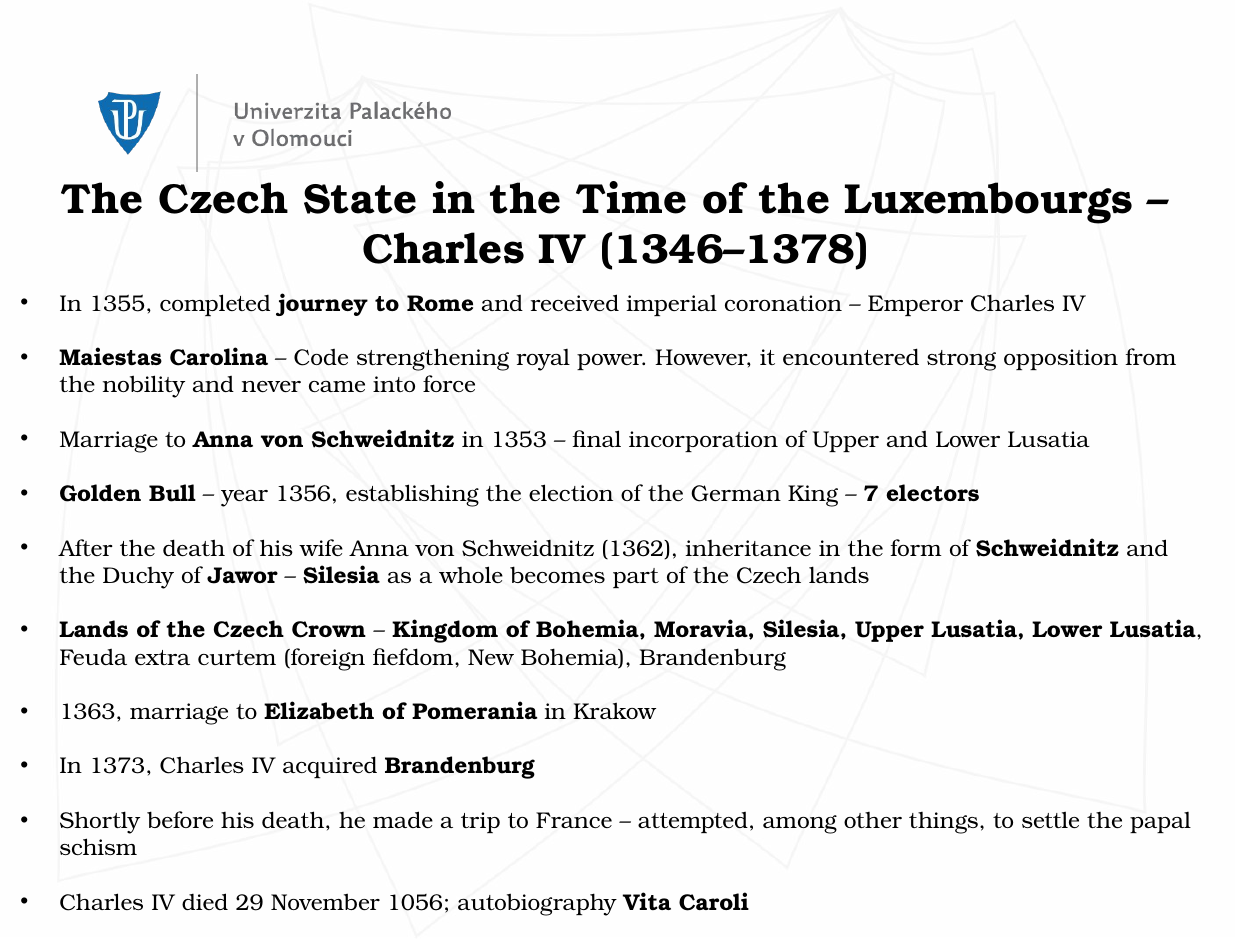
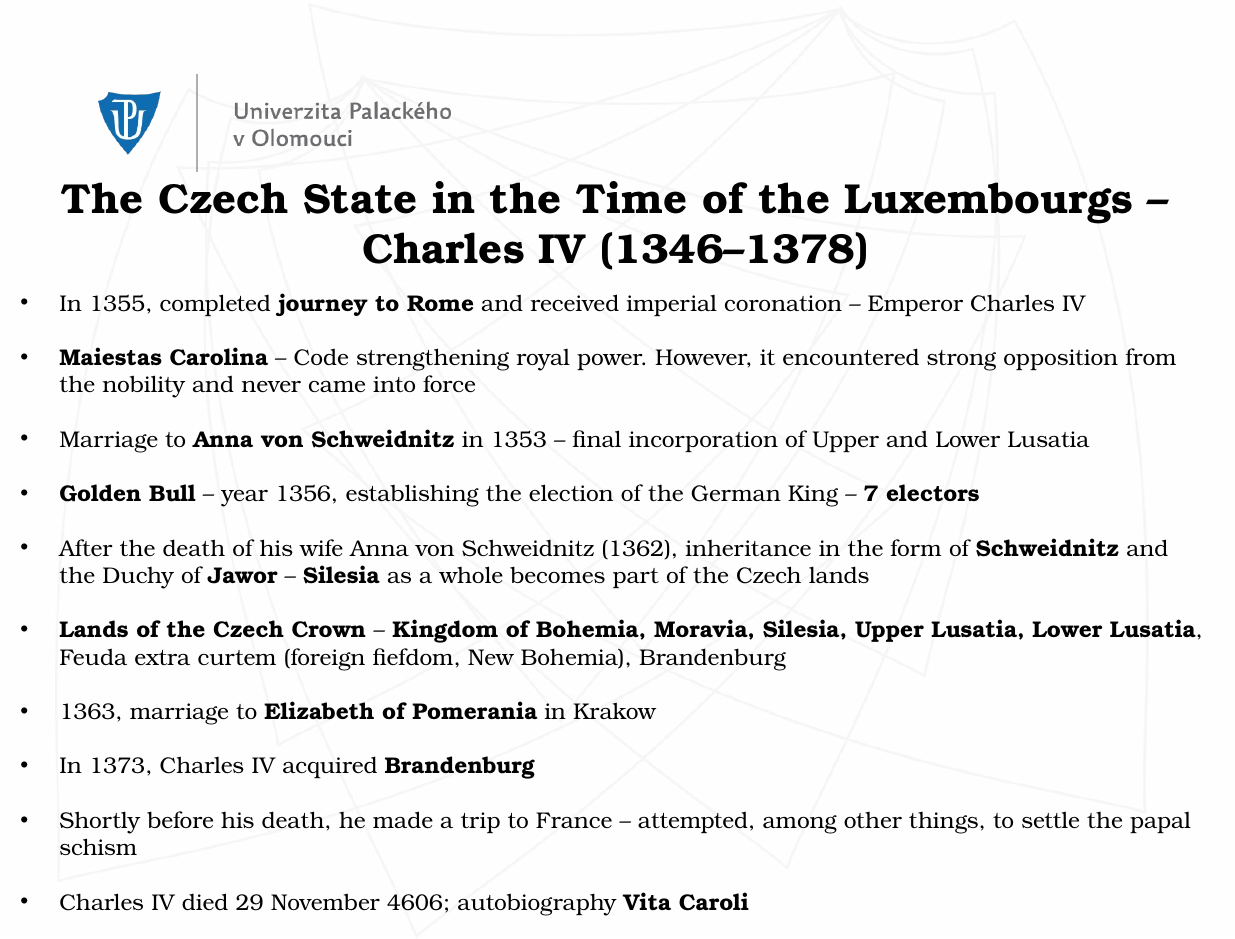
1056: 1056 -> 4606
